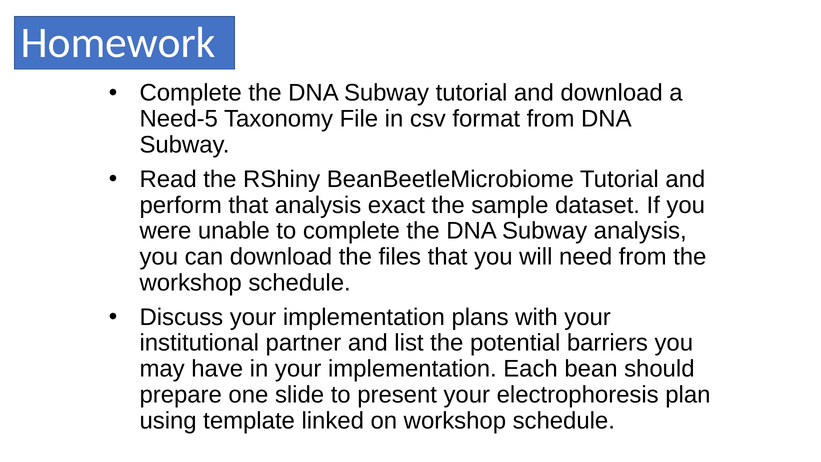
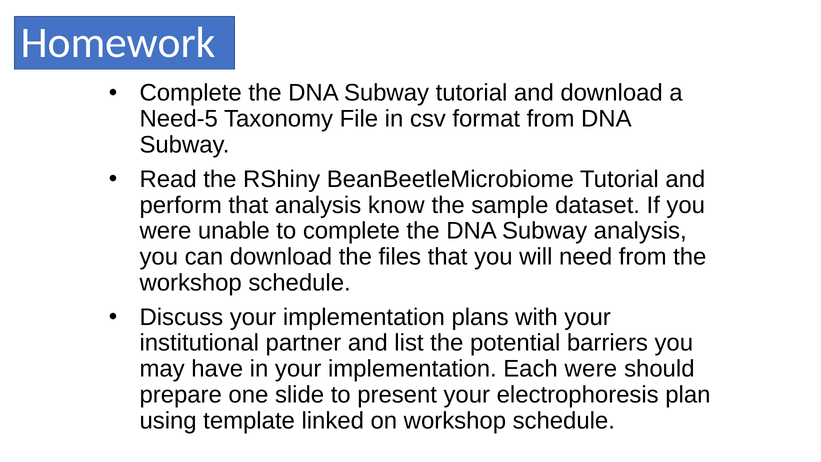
exact: exact -> know
Each bean: bean -> were
